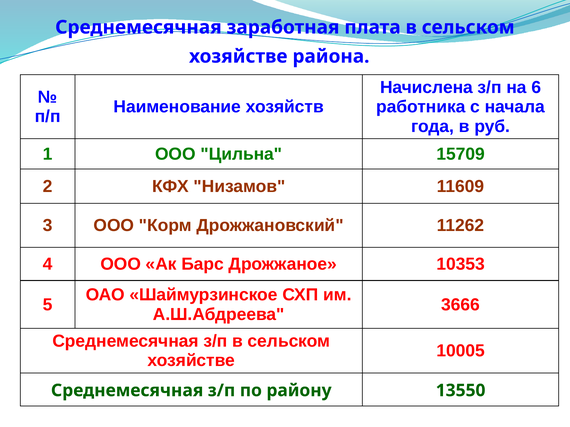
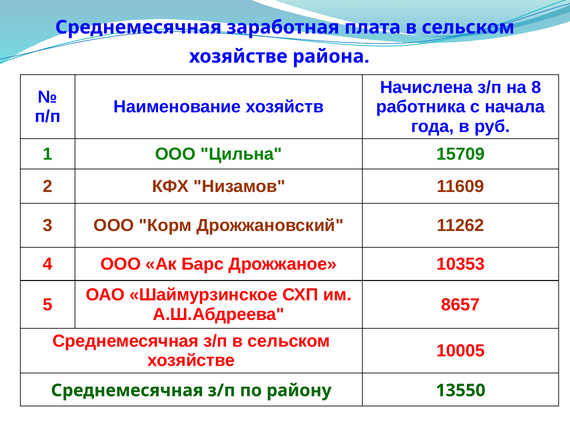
6: 6 -> 8
3666: 3666 -> 8657
